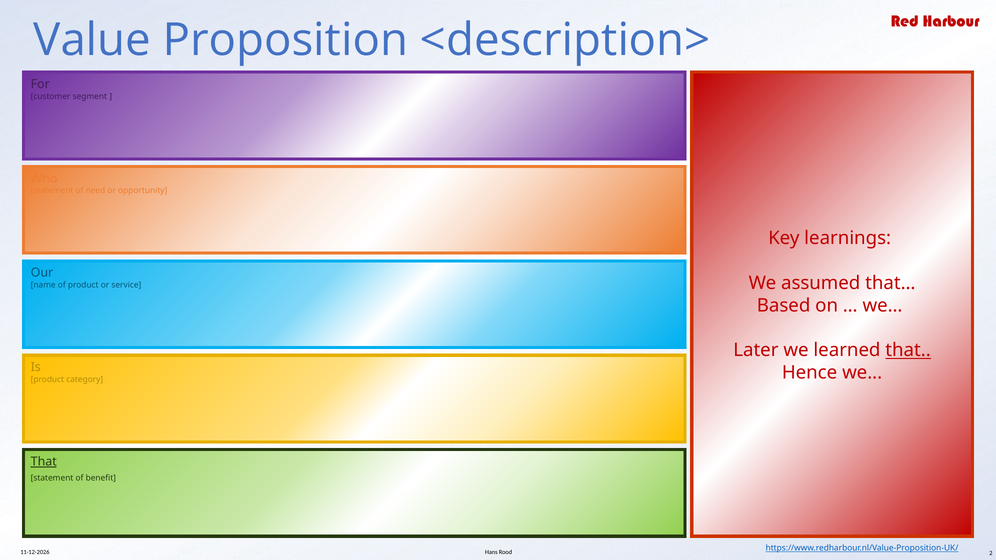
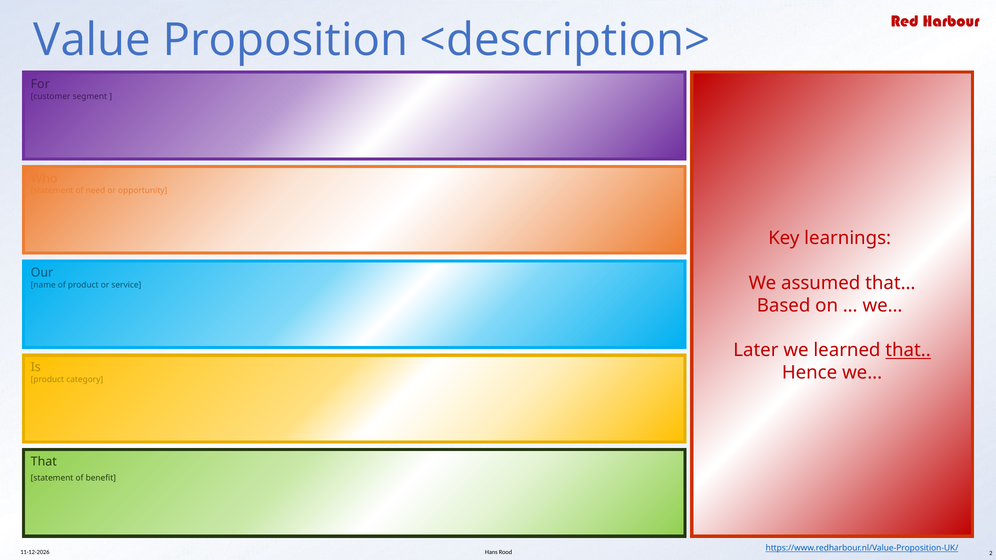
That at (44, 462) underline: present -> none
